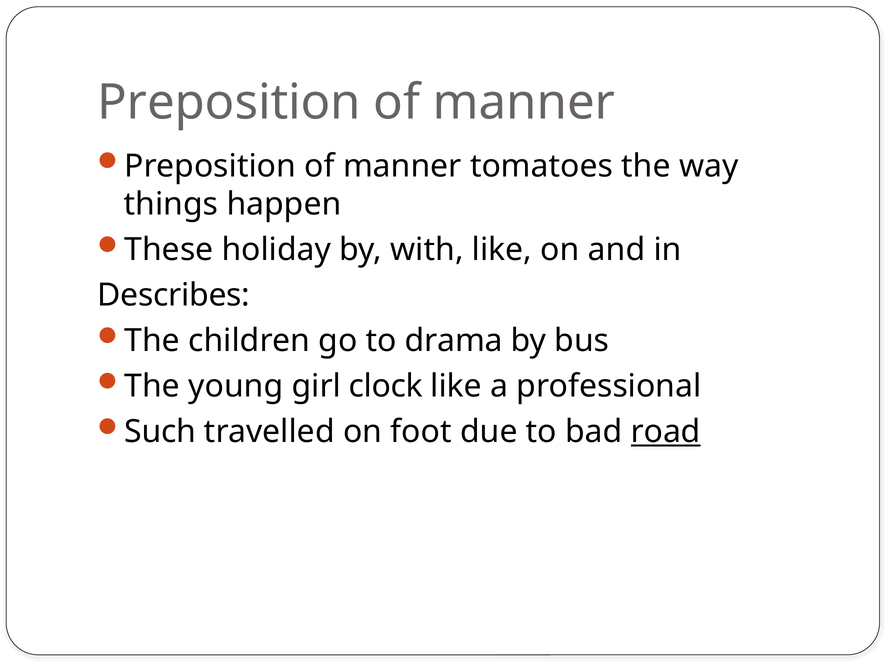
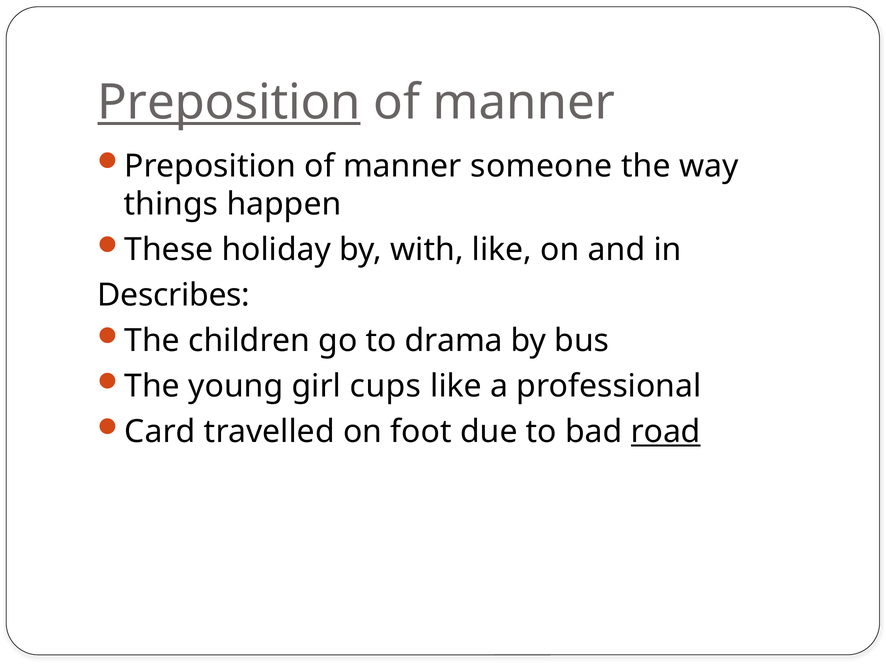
Preposition at (229, 102) underline: none -> present
tomatoes: tomatoes -> someone
clock: clock -> cups
Such: Such -> Card
